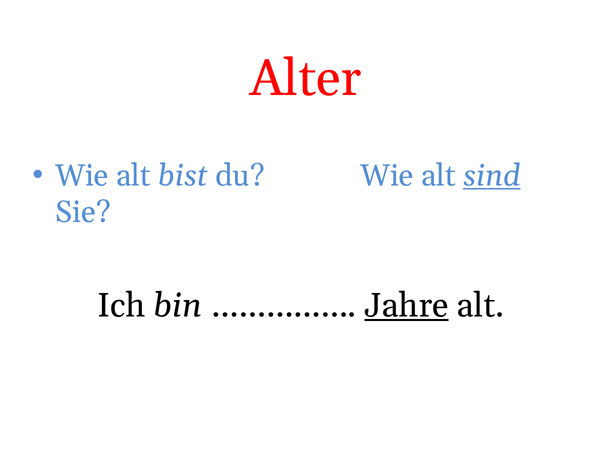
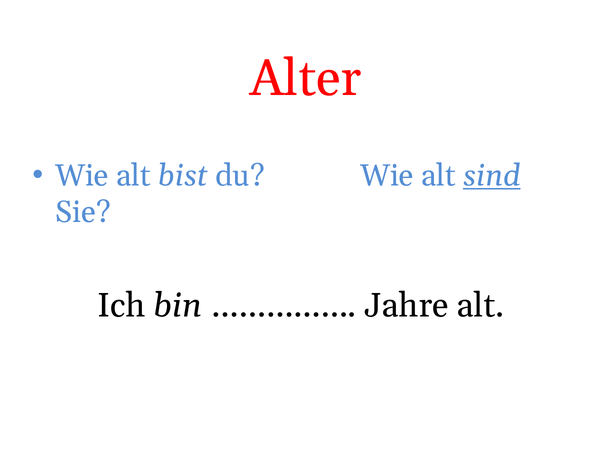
Jahre underline: present -> none
